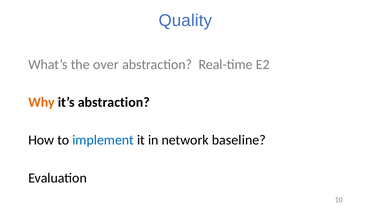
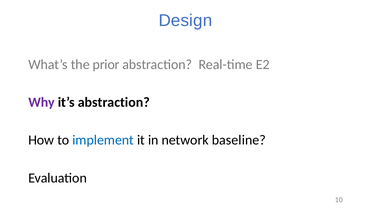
Quality: Quality -> Design
over: over -> prior
Why colour: orange -> purple
